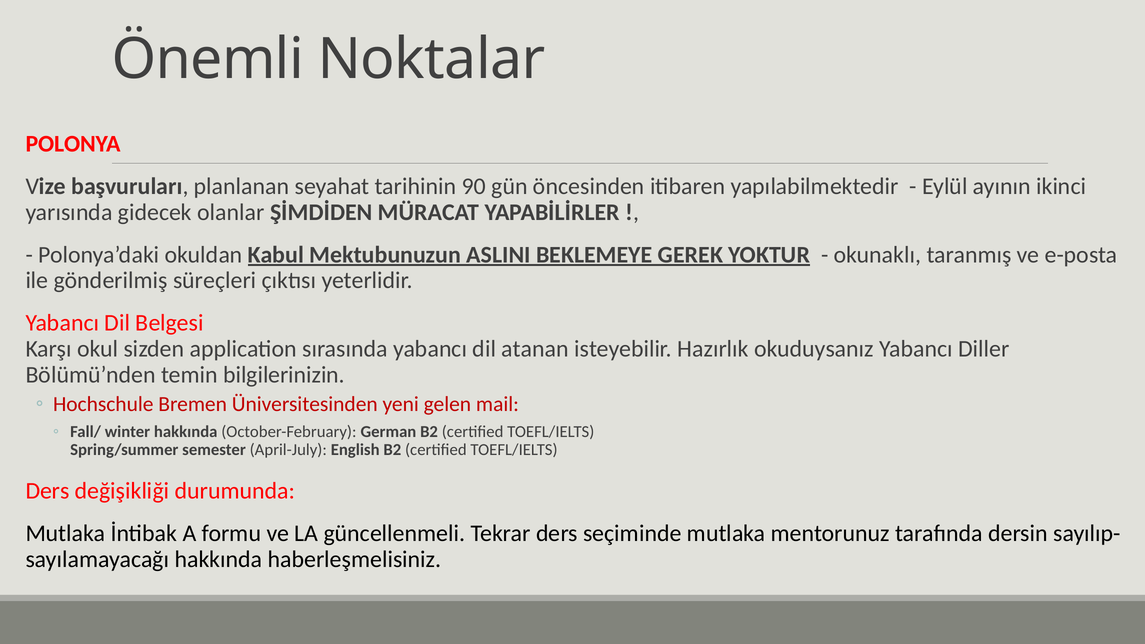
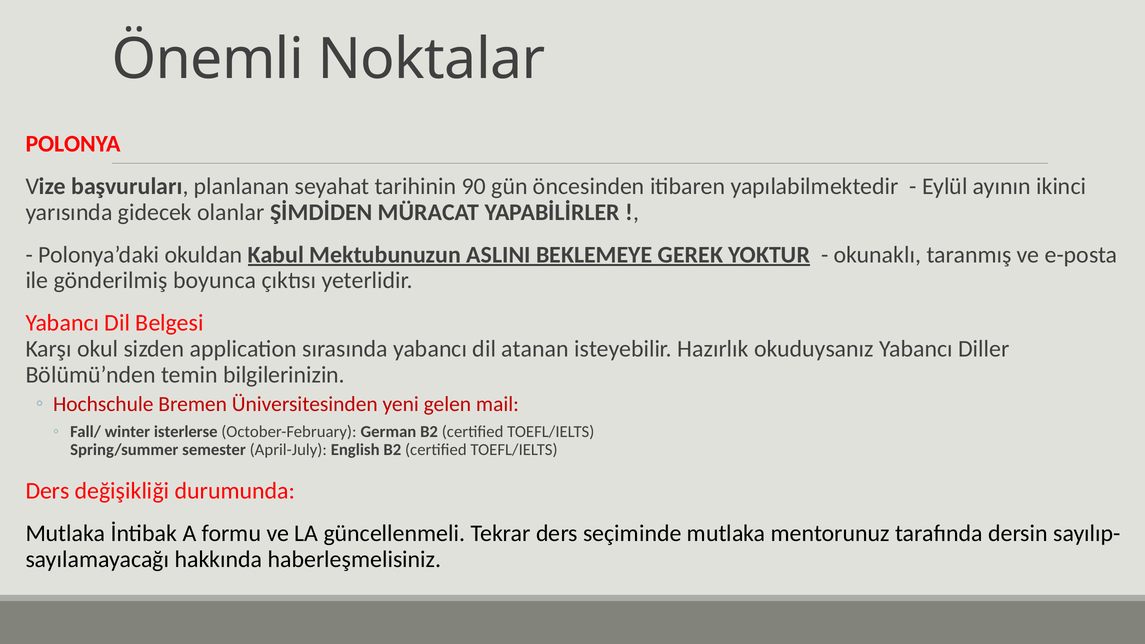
süreçleri: süreçleri -> boyunca
winter hakkında: hakkında -> isterlerse
